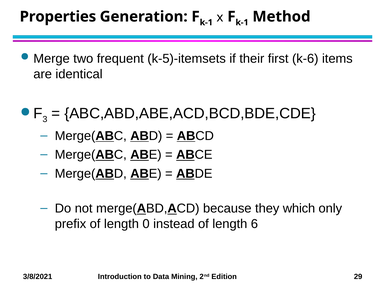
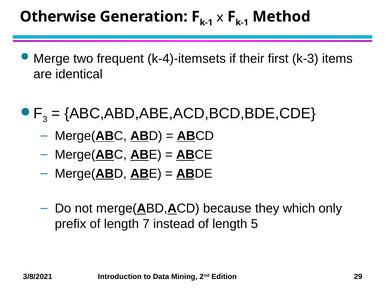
Properties: Properties -> Otherwise
k-5)-itemsets: k-5)-itemsets -> k-4)-itemsets
k-6: k-6 -> k-3
0: 0 -> 7
6: 6 -> 5
